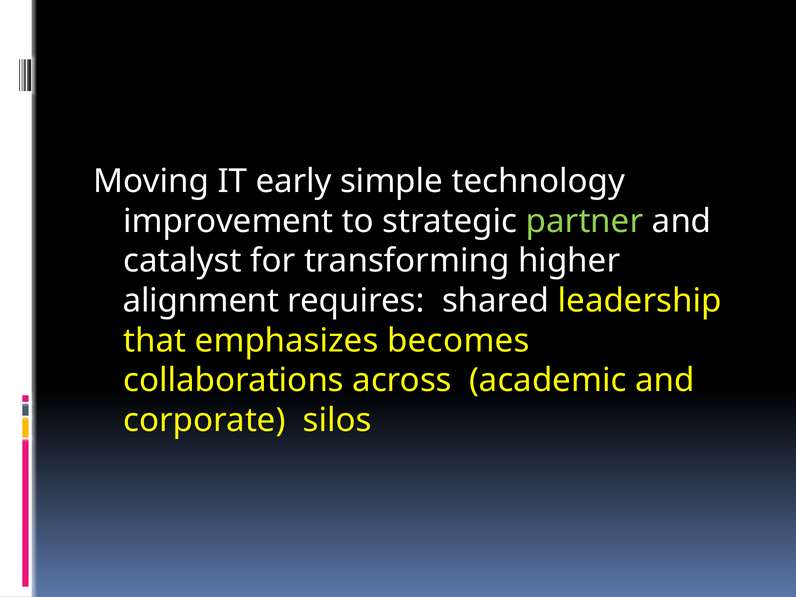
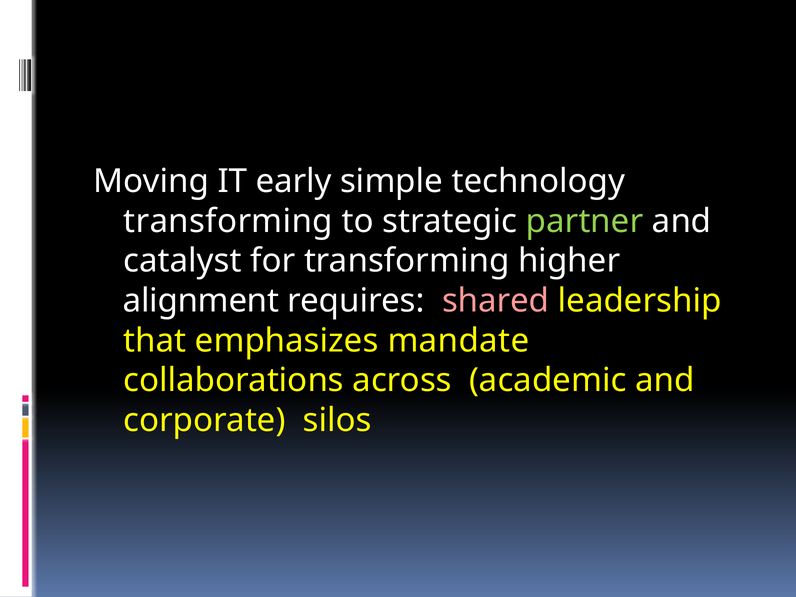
improvement at (228, 221): improvement -> transforming
shared colour: white -> pink
becomes: becomes -> mandate
